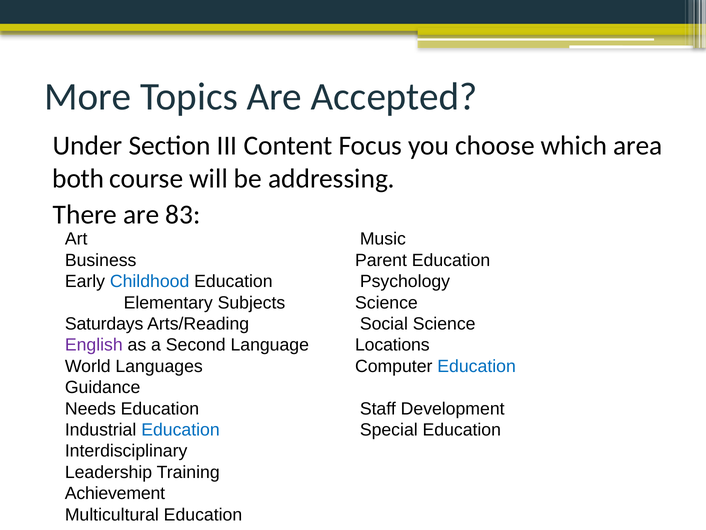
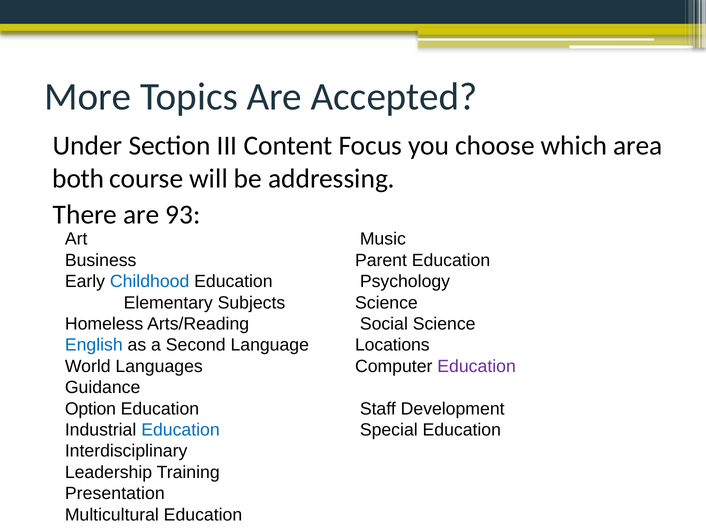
83: 83 -> 93
Saturdays: Saturdays -> Homeless
English colour: purple -> blue
Education at (477, 366) colour: blue -> purple
Needs: Needs -> Option
Achievement: Achievement -> Presentation
